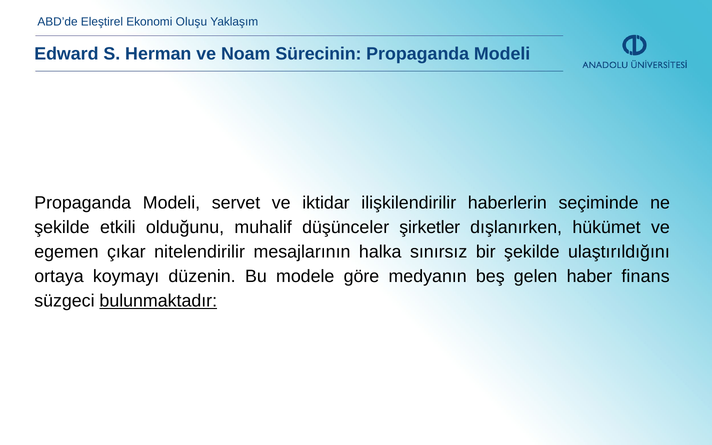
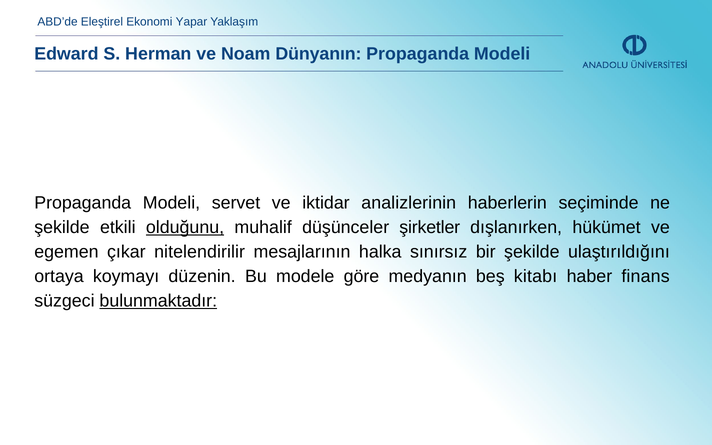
Oluşu: Oluşu -> Yapar
Sürecinin: Sürecinin -> Dünyanın
ilişkilendirilir: ilişkilendirilir -> analizlerinin
olduğunu underline: none -> present
gelen: gelen -> kitabı
